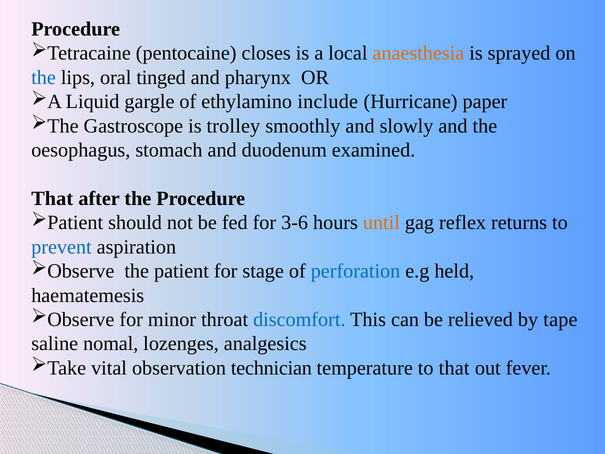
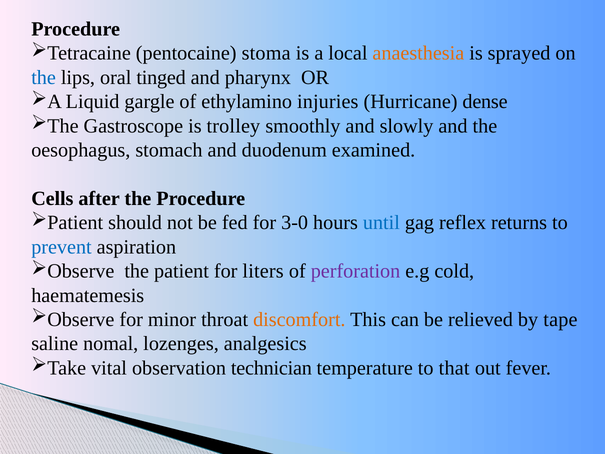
closes: closes -> stoma
include: include -> injuries
paper: paper -> dense
That at (52, 198): That -> Cells
3-6: 3-6 -> 3-0
until colour: orange -> blue
stage: stage -> liters
perforation colour: blue -> purple
held: held -> cold
discomfort colour: blue -> orange
